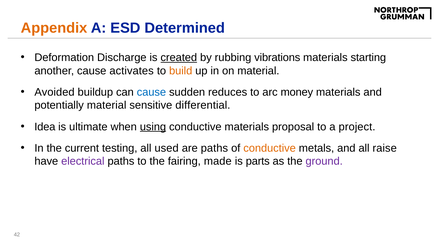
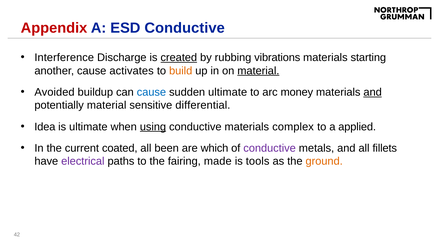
Appendix colour: orange -> red
ESD Determined: Determined -> Conductive
Deformation: Deformation -> Interference
material at (258, 71) underline: none -> present
sudden reduces: reduces -> ultimate
and at (373, 92) underline: none -> present
proposal: proposal -> complex
project: project -> applied
testing: testing -> coated
used: used -> been
are paths: paths -> which
conductive at (270, 148) colour: orange -> purple
raise: raise -> fillets
parts: parts -> tools
ground colour: purple -> orange
